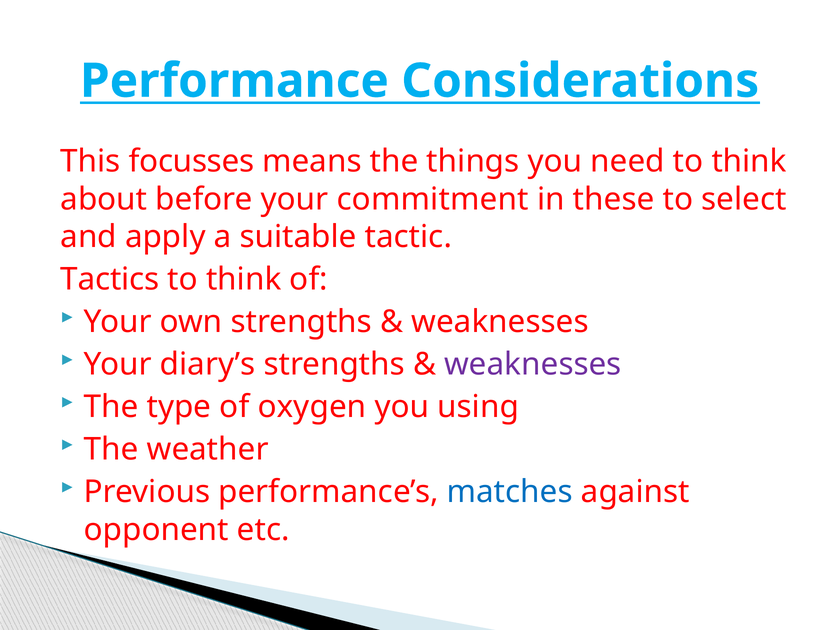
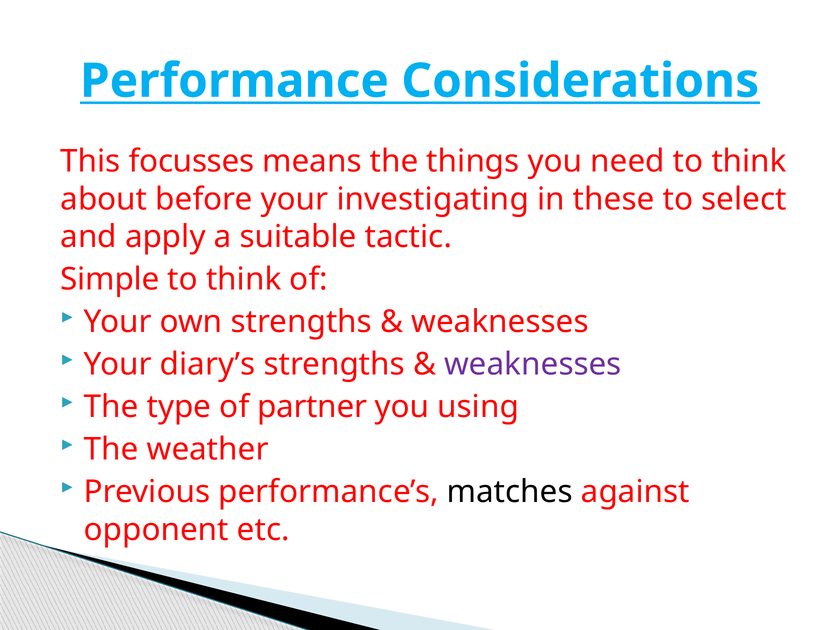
commitment: commitment -> investigating
Tactics: Tactics -> Simple
oxygen: oxygen -> partner
matches colour: blue -> black
